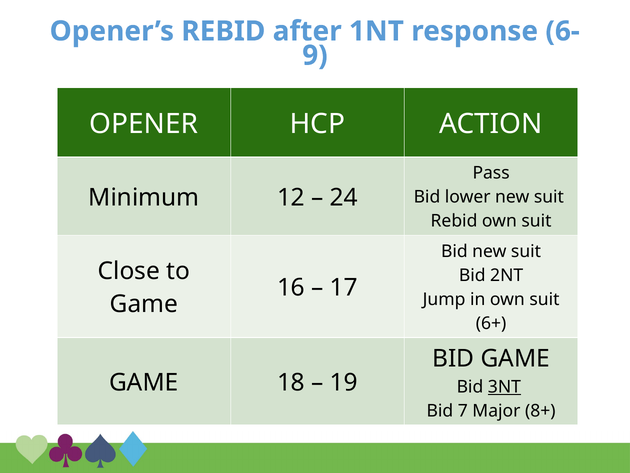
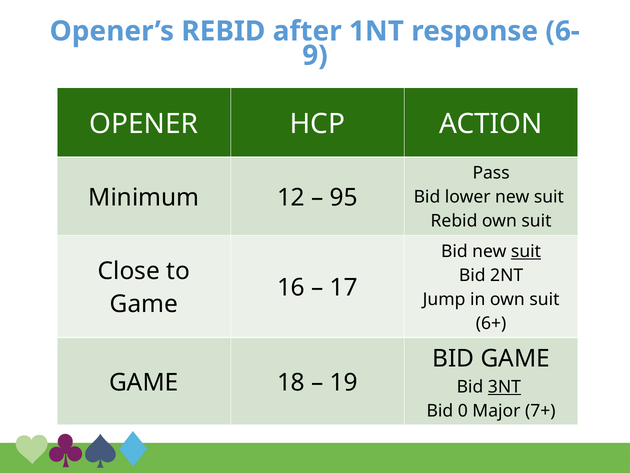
24: 24 -> 95
suit at (526, 251) underline: none -> present
7: 7 -> 0
8+: 8+ -> 7+
